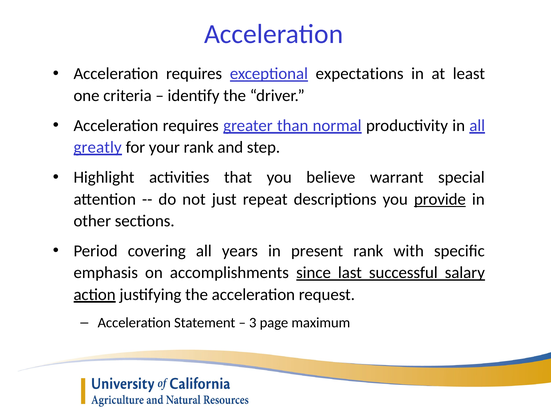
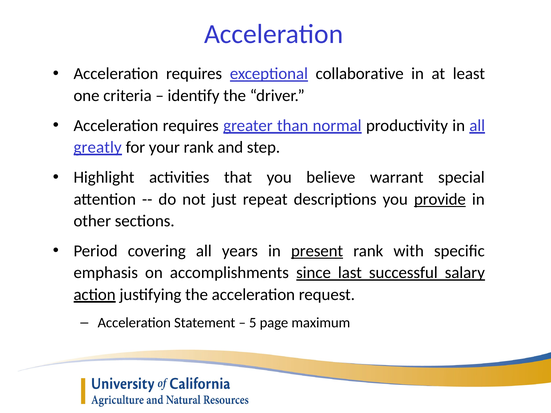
expectations: expectations -> collaborative
present underline: none -> present
3: 3 -> 5
